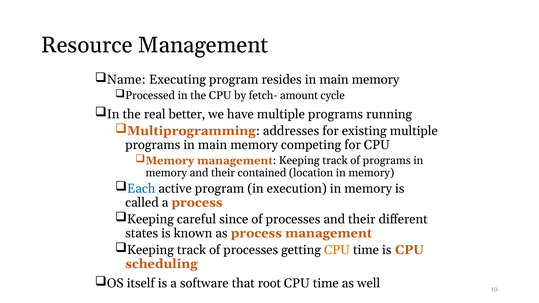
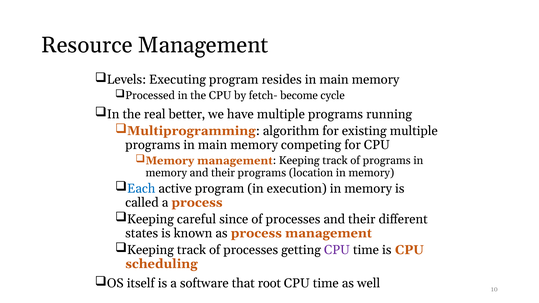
Name: Name -> Levels
amount: amount -> become
addresses: addresses -> algorithm
their contained: contained -> programs
CPU at (337, 250) colour: orange -> purple
